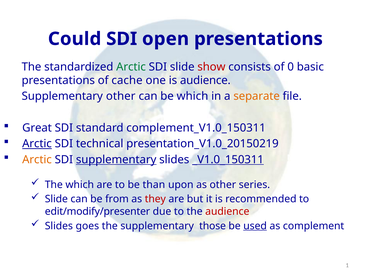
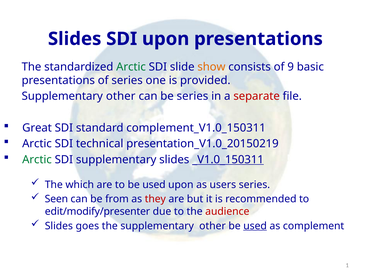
Could at (75, 39): Could -> Slides
SDI open: open -> upon
show colour: red -> orange
0: 0 -> 9
of cache: cache -> series
is audience: audience -> provided
be which: which -> series
separate colour: orange -> red
Arctic at (37, 144) underline: present -> none
Arctic at (37, 160) colour: orange -> green
supplementary at (116, 160) underline: present -> none
to be than: than -> used
as other: other -> users
Slide at (56, 199): Slide -> Seen
the supplementary those: those -> other
